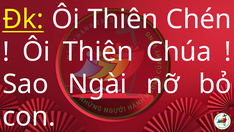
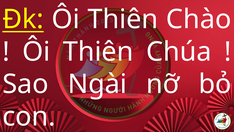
Chén: Chén -> Chào
